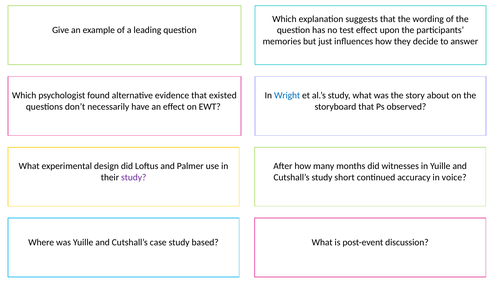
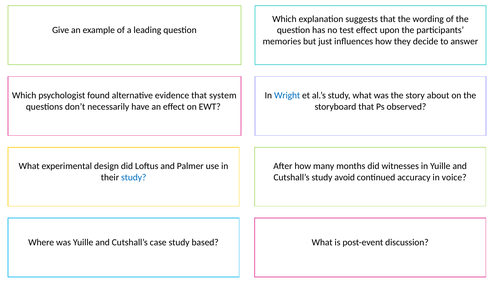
existed: existed -> system
study at (134, 177) colour: purple -> blue
short: short -> avoid
